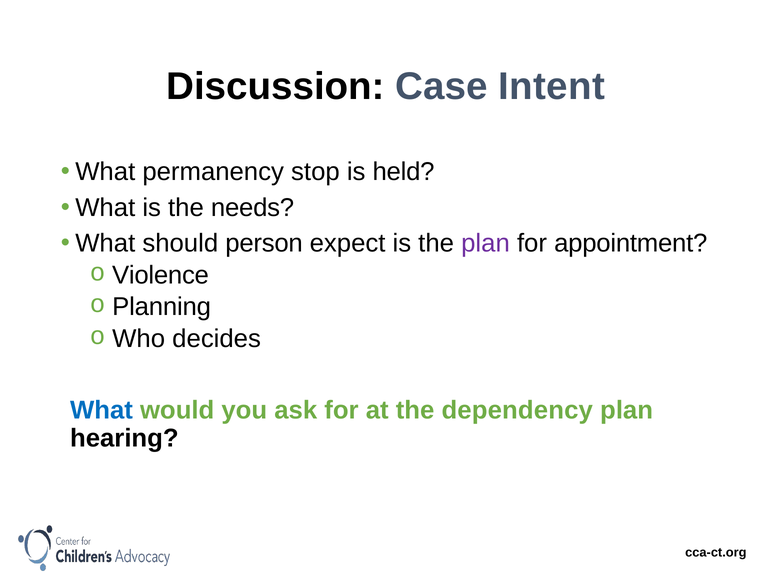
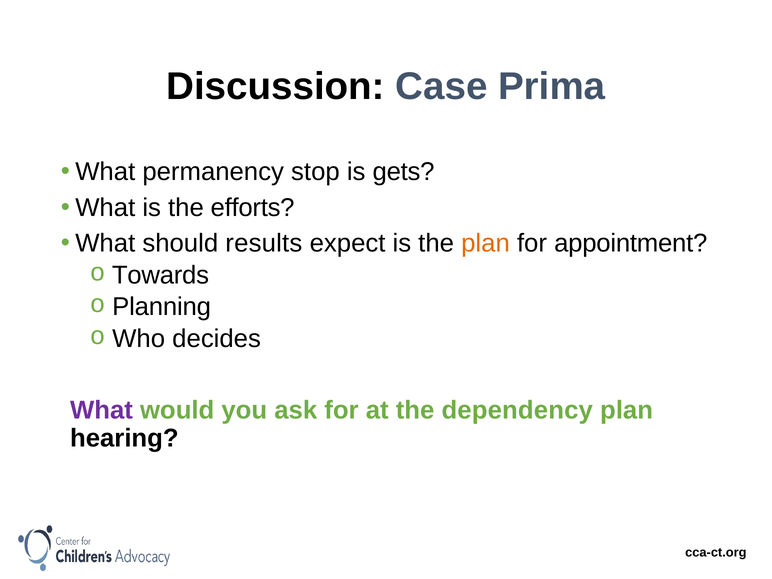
Intent: Intent -> Prima
held: held -> gets
needs: needs -> efforts
person: person -> results
plan at (486, 243) colour: purple -> orange
Violence: Violence -> Towards
What at (101, 410) colour: blue -> purple
